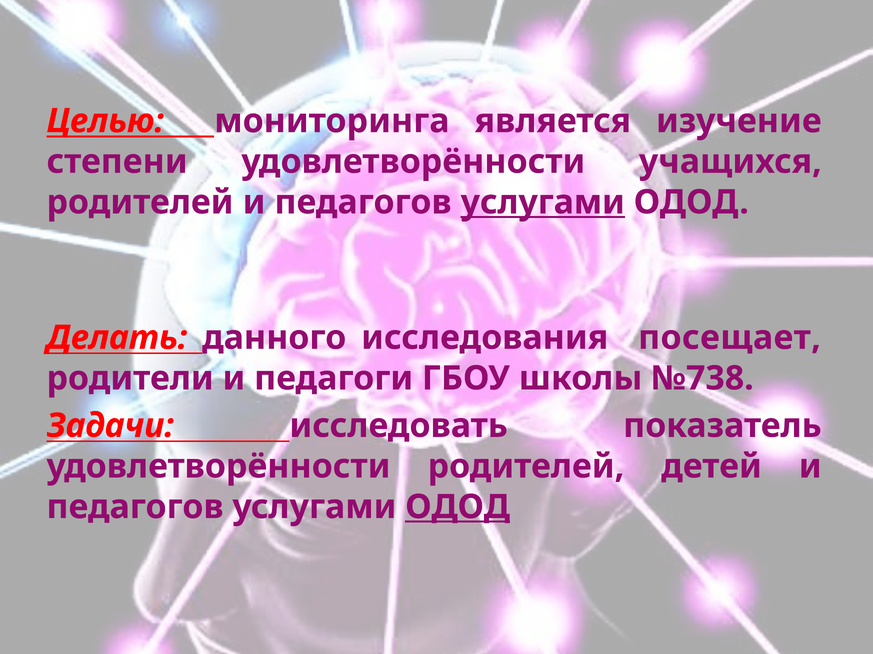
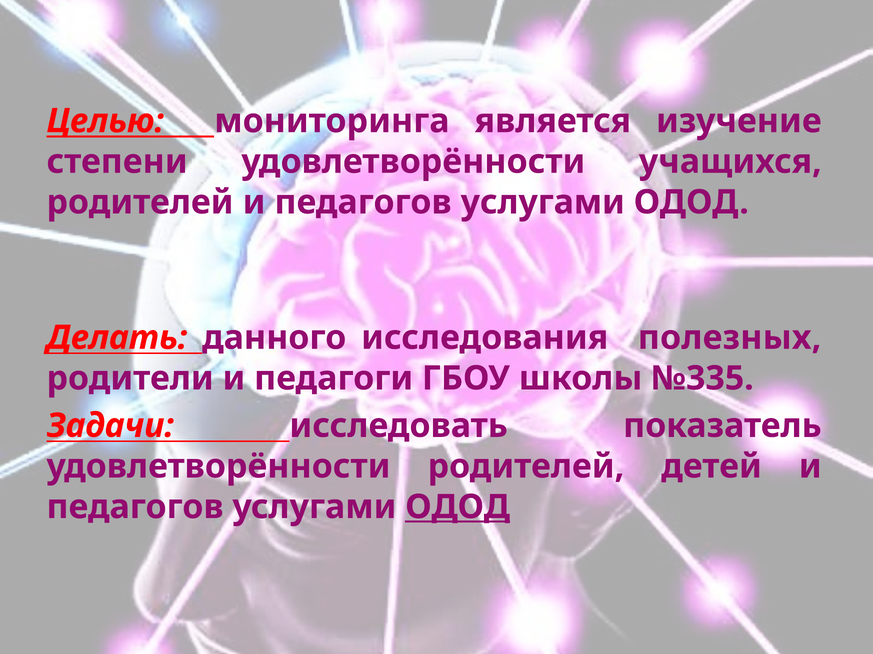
услугами at (543, 202) underline: present -> none
посещает: посещает -> полезных
№738: №738 -> №335
